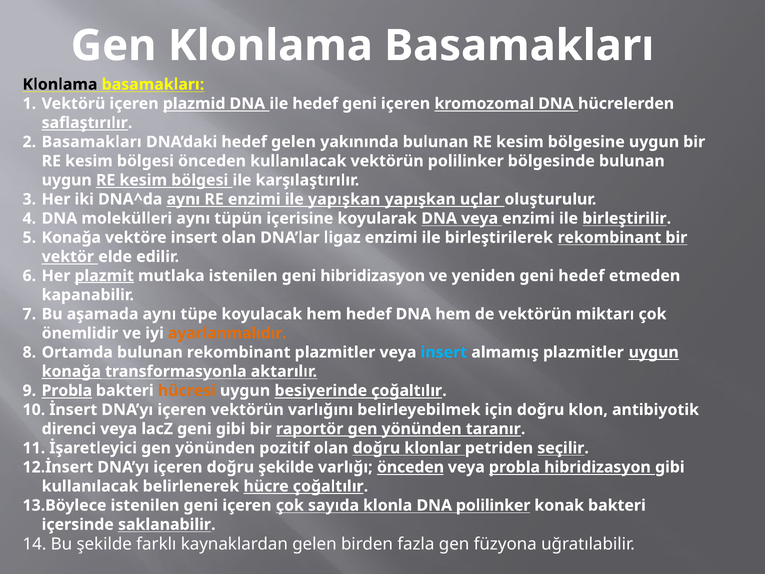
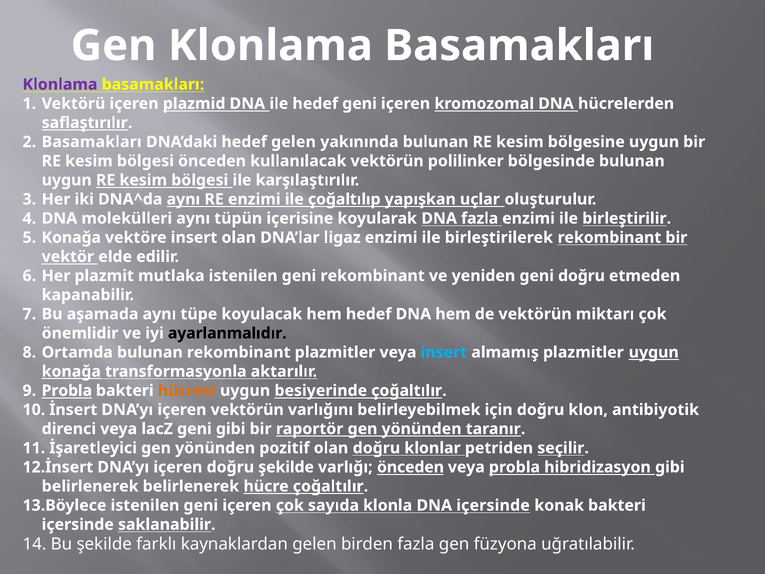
Klonlama at (60, 84) colour: black -> purple
ile yapışkan: yapışkan -> çoğaltılıp
DNA veya: veya -> fazla
plazmit underline: present -> none
geni hibridizasyon: hibridizasyon -> rekombinant
geni hedef: hedef -> doğru
ayarlanmalıdır colour: orange -> black
kullanılacak at (90, 486): kullanılacak -> belirlenerek
DNA polilinker: polilinker -> içersinde
